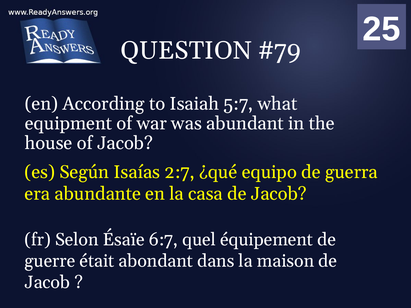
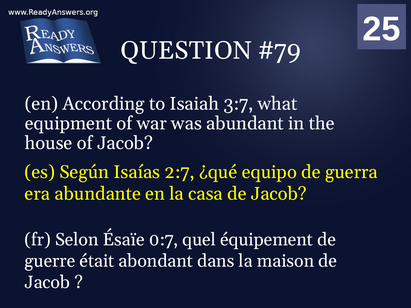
5:7: 5:7 -> 3:7
6:7: 6:7 -> 0:7
